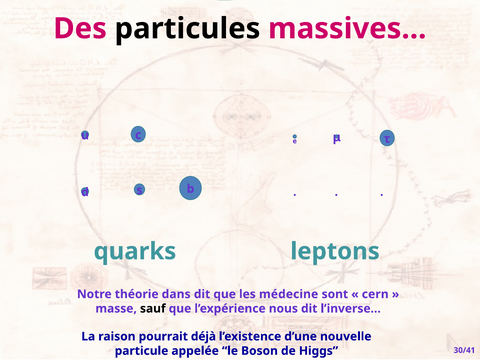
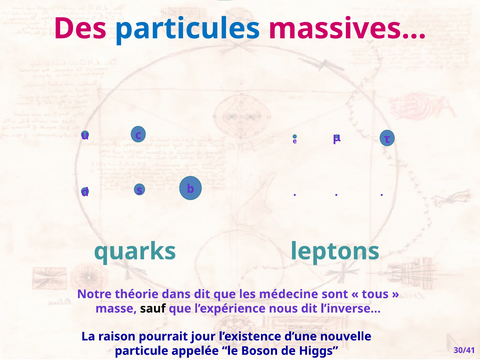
particules colour: black -> blue
cern: cern -> tous
déjà: déjà -> jour
